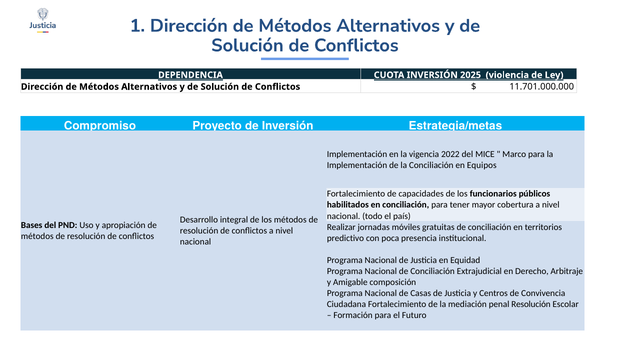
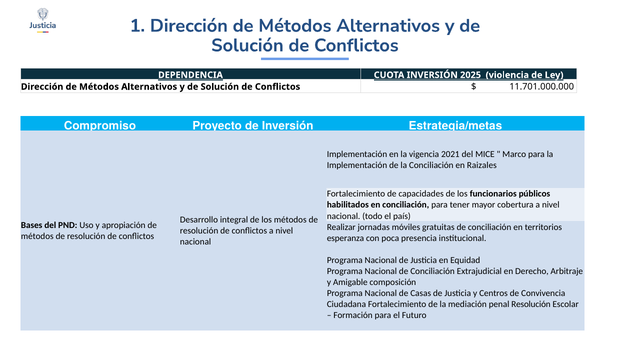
2022: 2022 -> 2021
Equipos: Equipos -> Raizales
predictivo: predictivo -> esperanza
